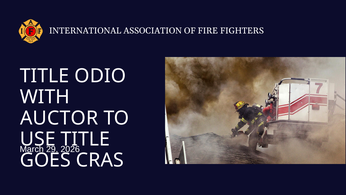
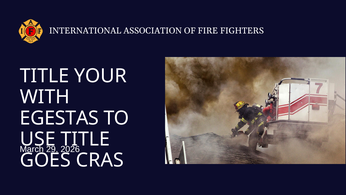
ODIO: ODIO -> YOUR
AUCTOR: AUCTOR -> EGESTAS
